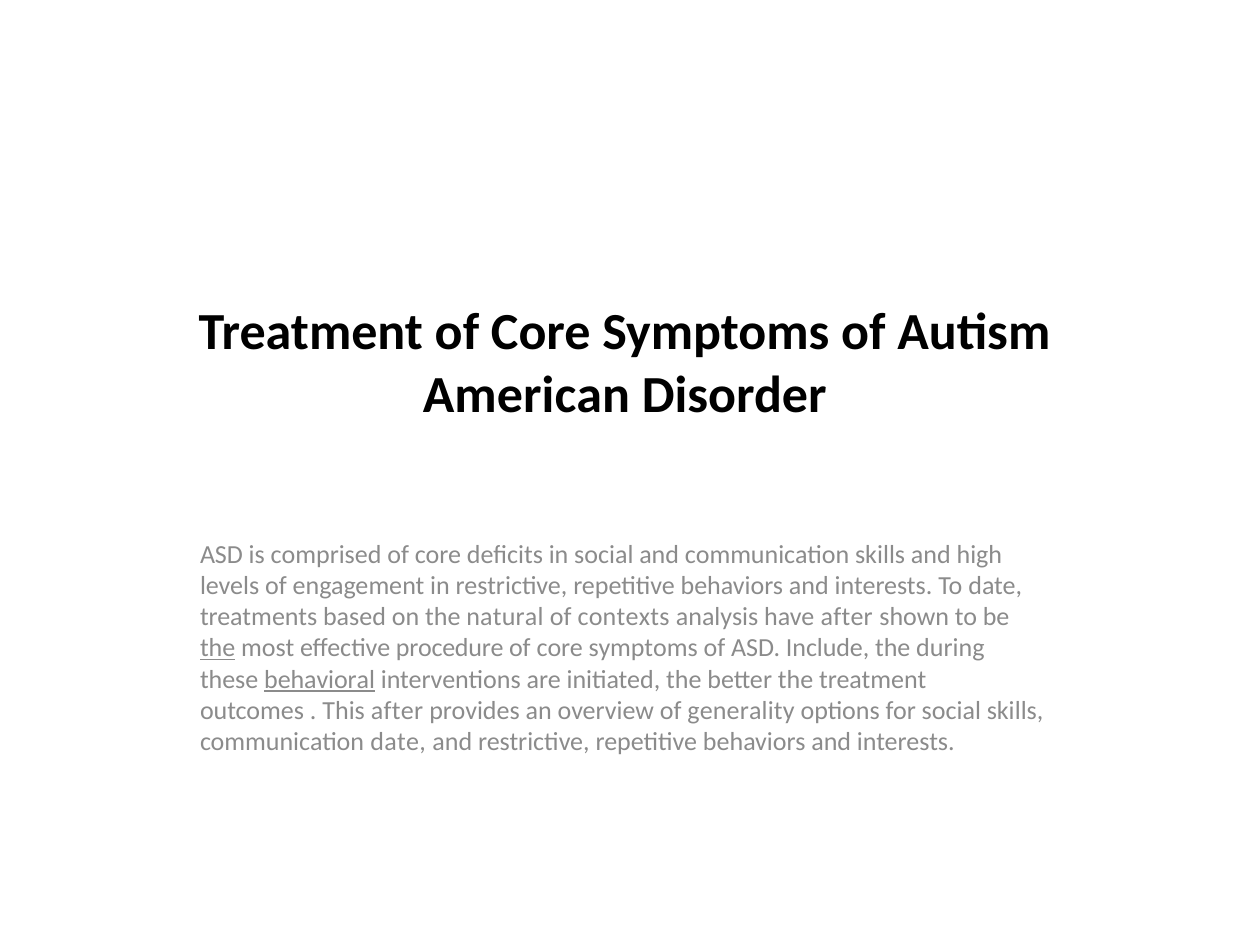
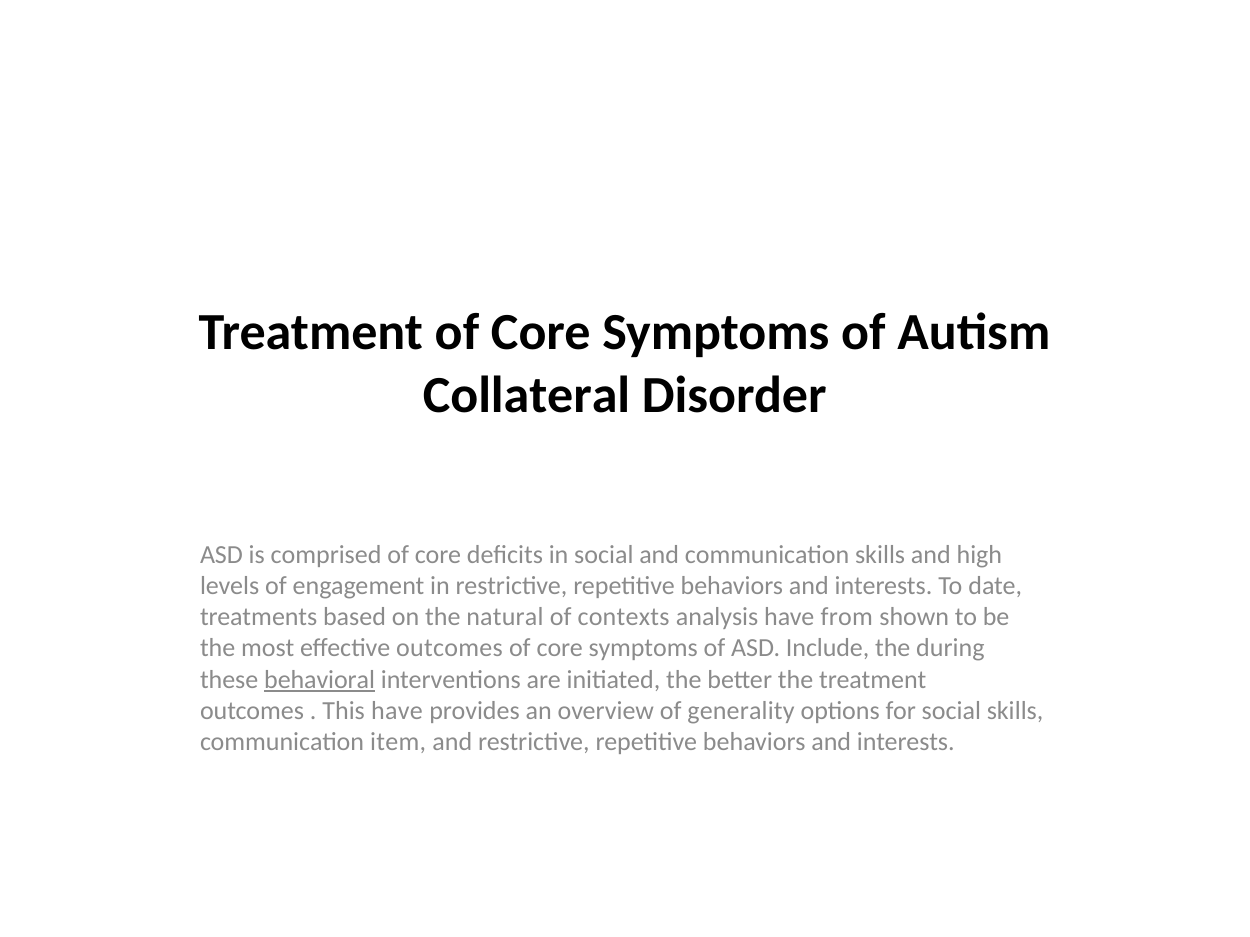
American: American -> Collateral
have after: after -> from
the at (218, 649) underline: present -> none
effective procedure: procedure -> outcomes
This after: after -> have
communication date: date -> item
